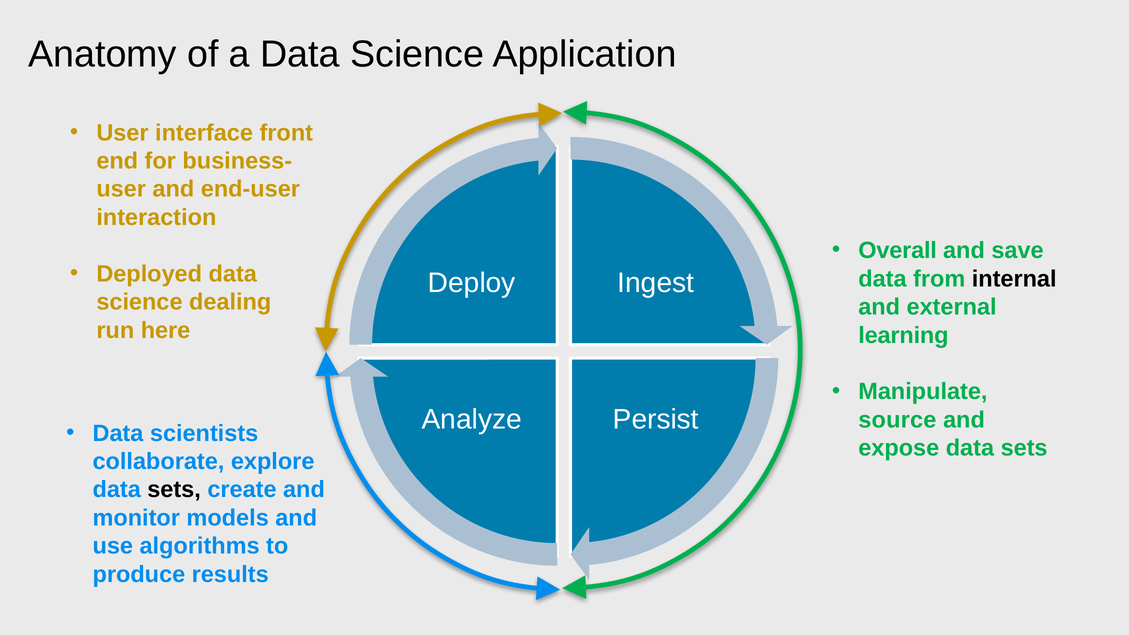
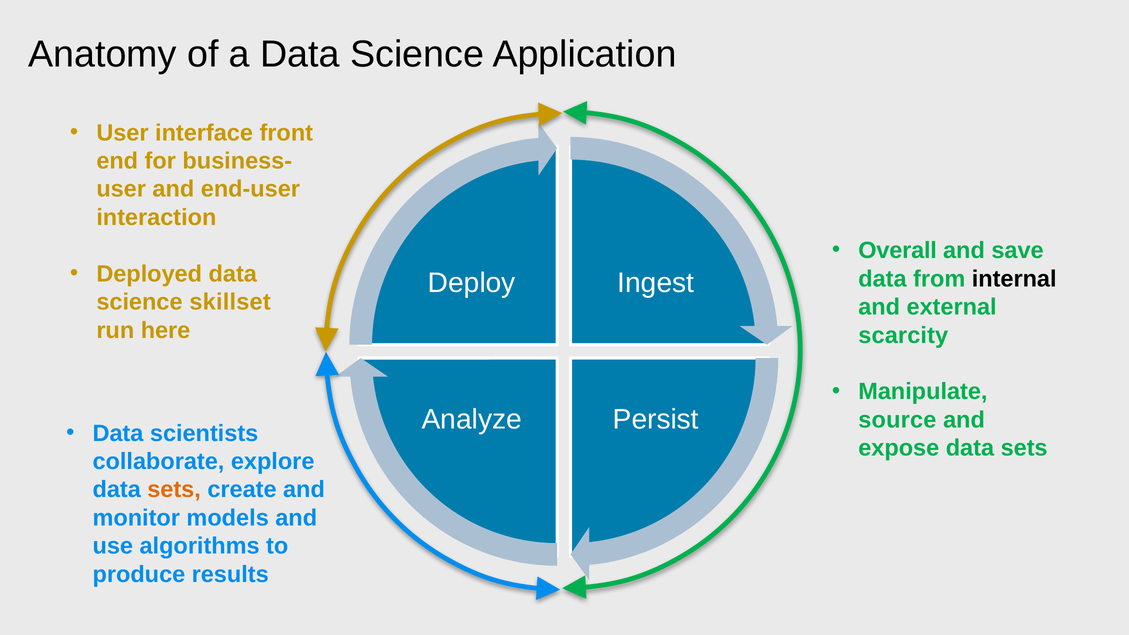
dealing: dealing -> skillset
learning: learning -> scarcity
sets at (174, 490) colour: black -> orange
